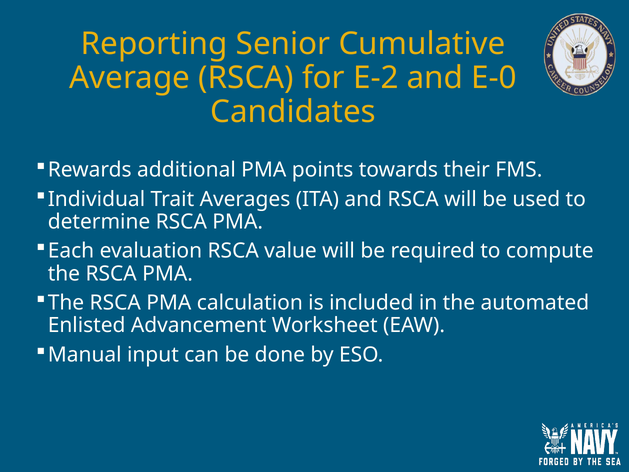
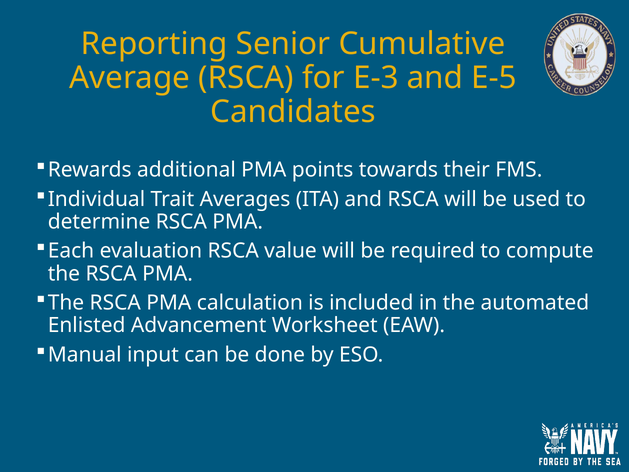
E-2: E-2 -> E-3
E-0: E-0 -> E-5
